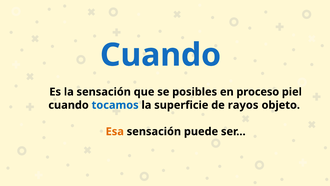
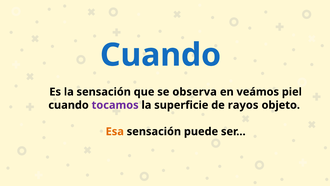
posibles: posibles -> observa
proceso: proceso -> veámos
tocamos colour: blue -> purple
